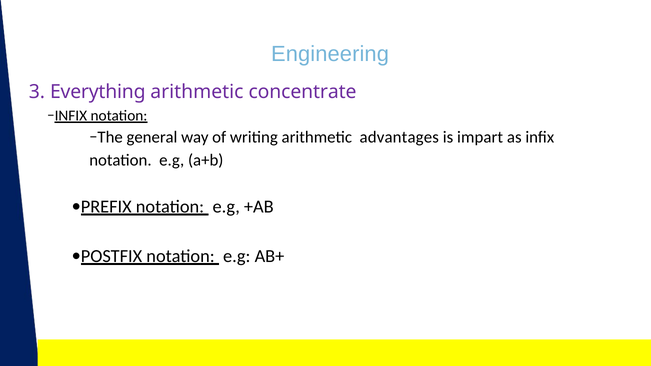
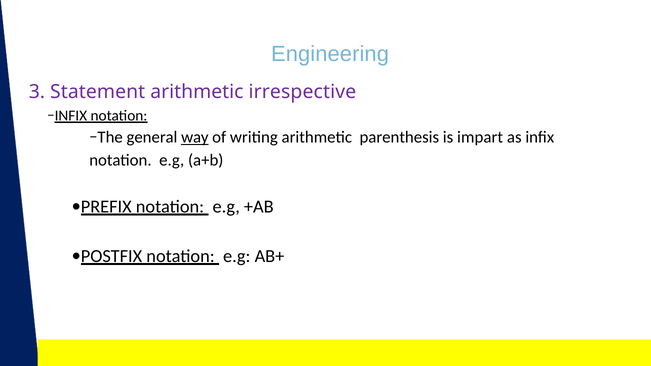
Everything: Everything -> Statement
concentrate: concentrate -> irrespective
way underline: none -> present
advantages: advantages -> parenthesis
